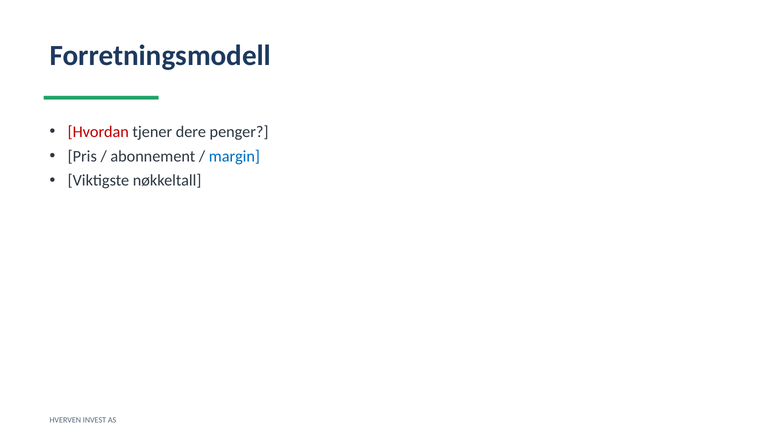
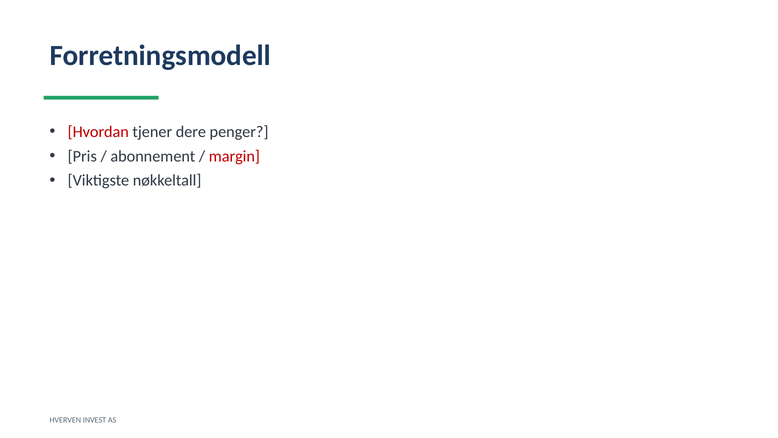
margin colour: blue -> red
